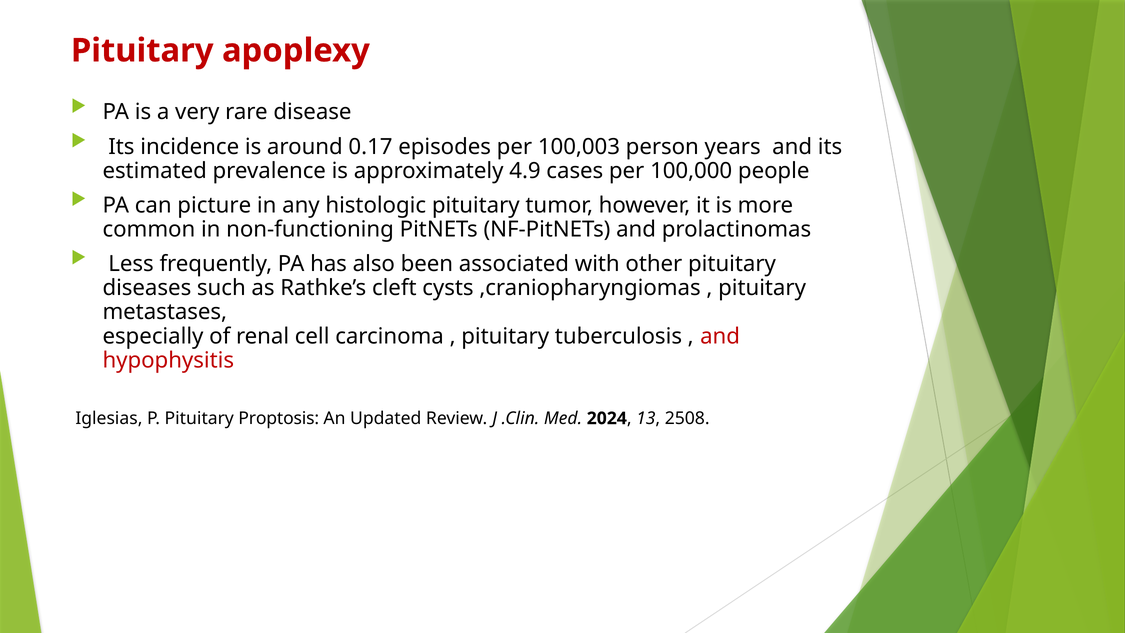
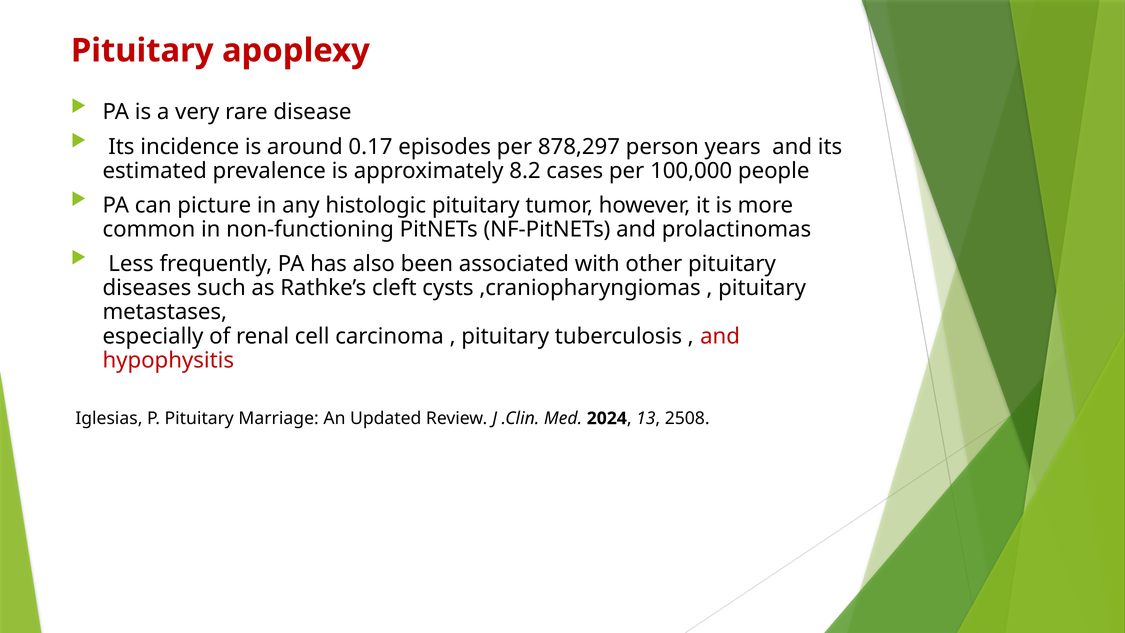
100,003: 100,003 -> 878,297
4.9: 4.9 -> 8.2
Proptosis: Proptosis -> Marriage
